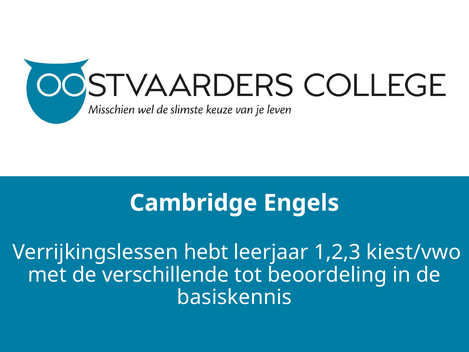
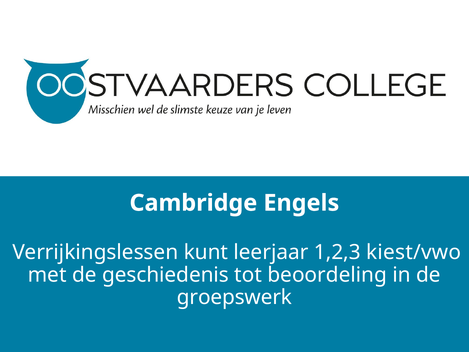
hebt: hebt -> kunt
verschillende: verschillende -> geschiedenis
basiskennis: basiskennis -> groepswerk
